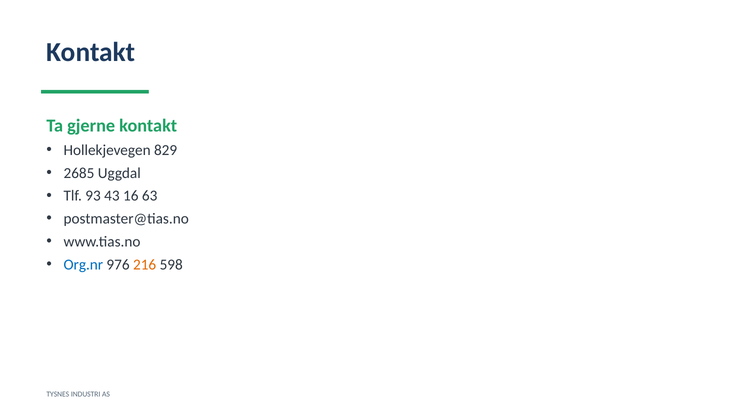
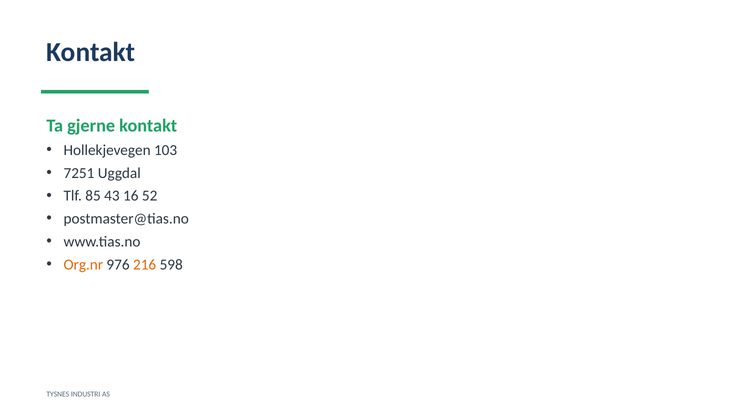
829: 829 -> 103
2685: 2685 -> 7251
93: 93 -> 85
63: 63 -> 52
Org.nr colour: blue -> orange
